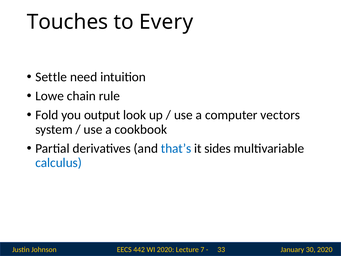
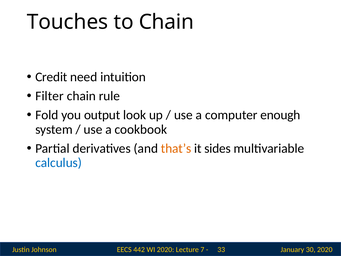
to Every: Every -> Chain
Settle: Settle -> Credit
Lowe: Lowe -> Filter
vectors: vectors -> enough
that’s colour: blue -> orange
